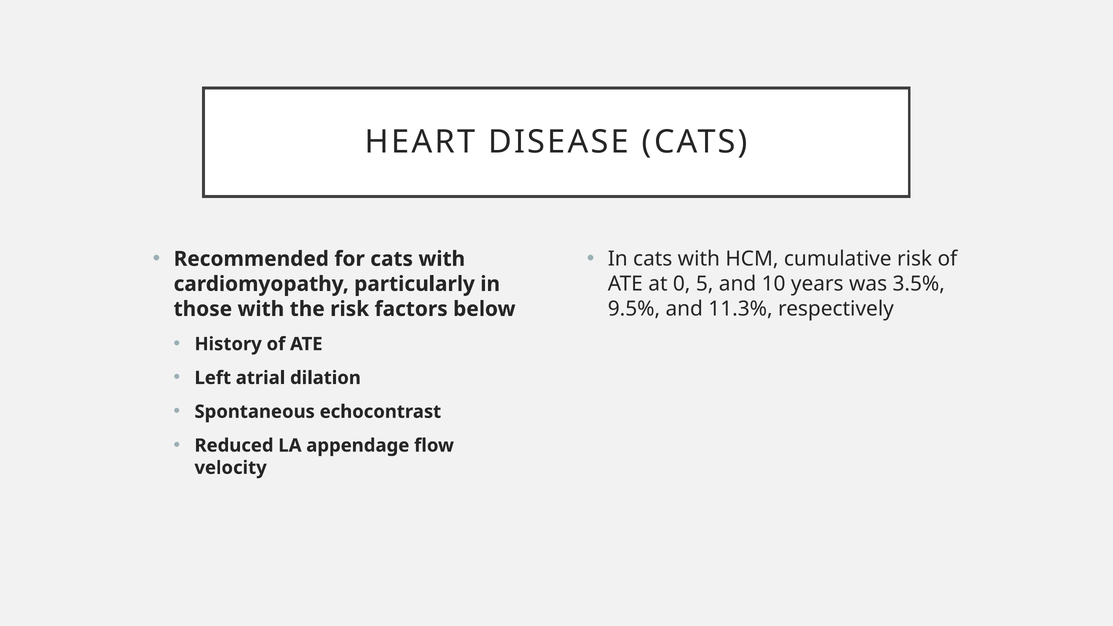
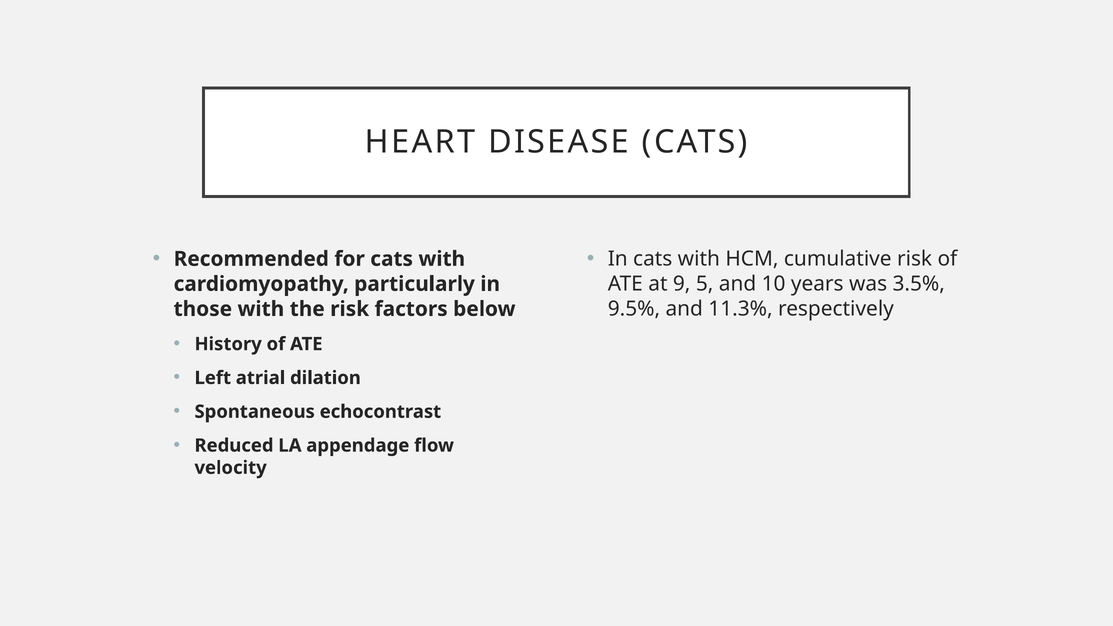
0: 0 -> 9
